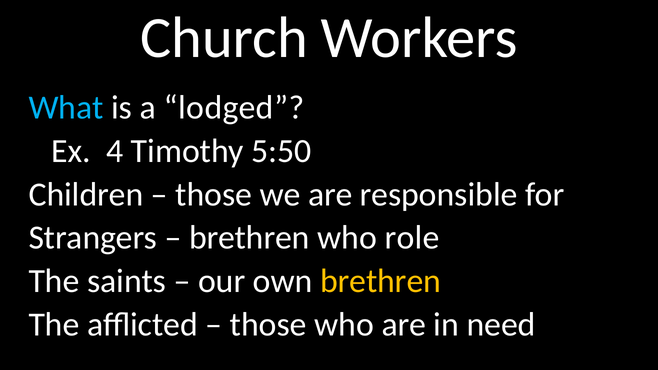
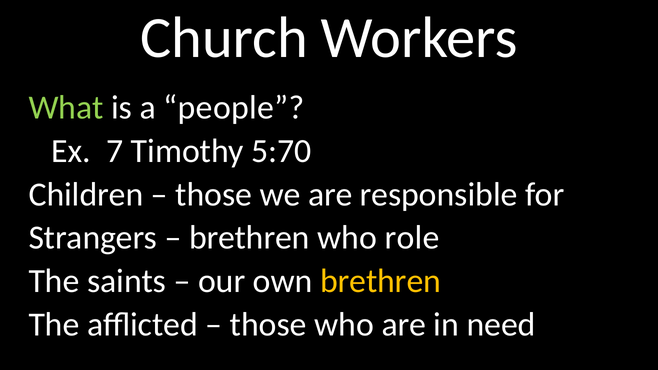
What colour: light blue -> light green
lodged: lodged -> people
4: 4 -> 7
5:50: 5:50 -> 5:70
